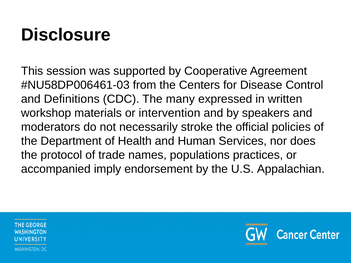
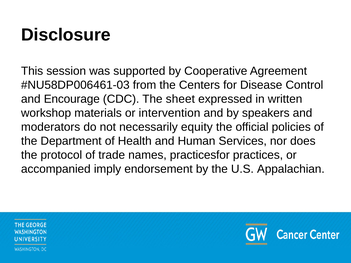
Definitions: Definitions -> Encourage
many: many -> sheet
stroke: stroke -> equity
populations: populations -> practicesfor
